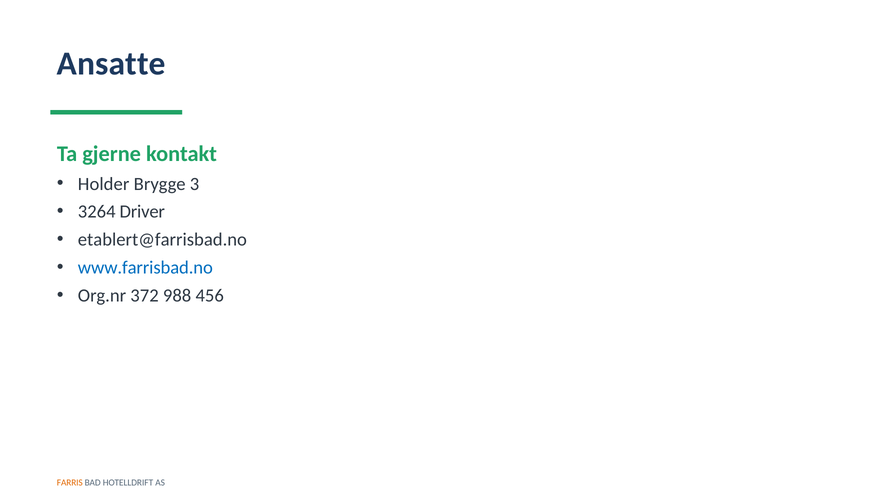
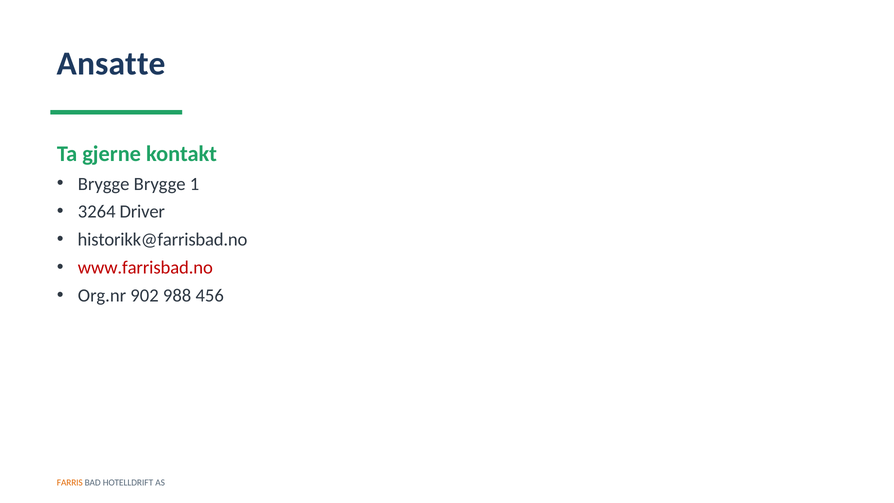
Holder at (104, 184): Holder -> Brygge
3: 3 -> 1
etablert@farrisbad.no: etablert@farrisbad.no -> historikk@farrisbad.no
www.farrisbad.no colour: blue -> red
372: 372 -> 902
